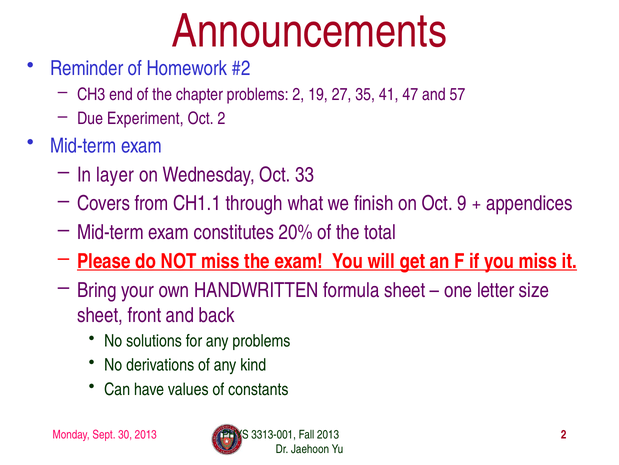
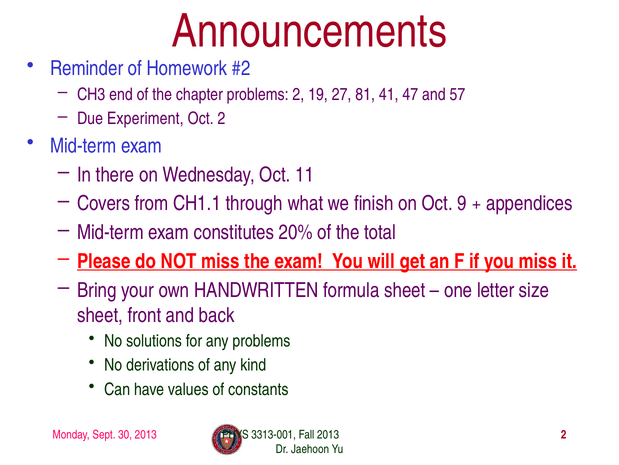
35: 35 -> 81
layer: layer -> there
33: 33 -> 11
